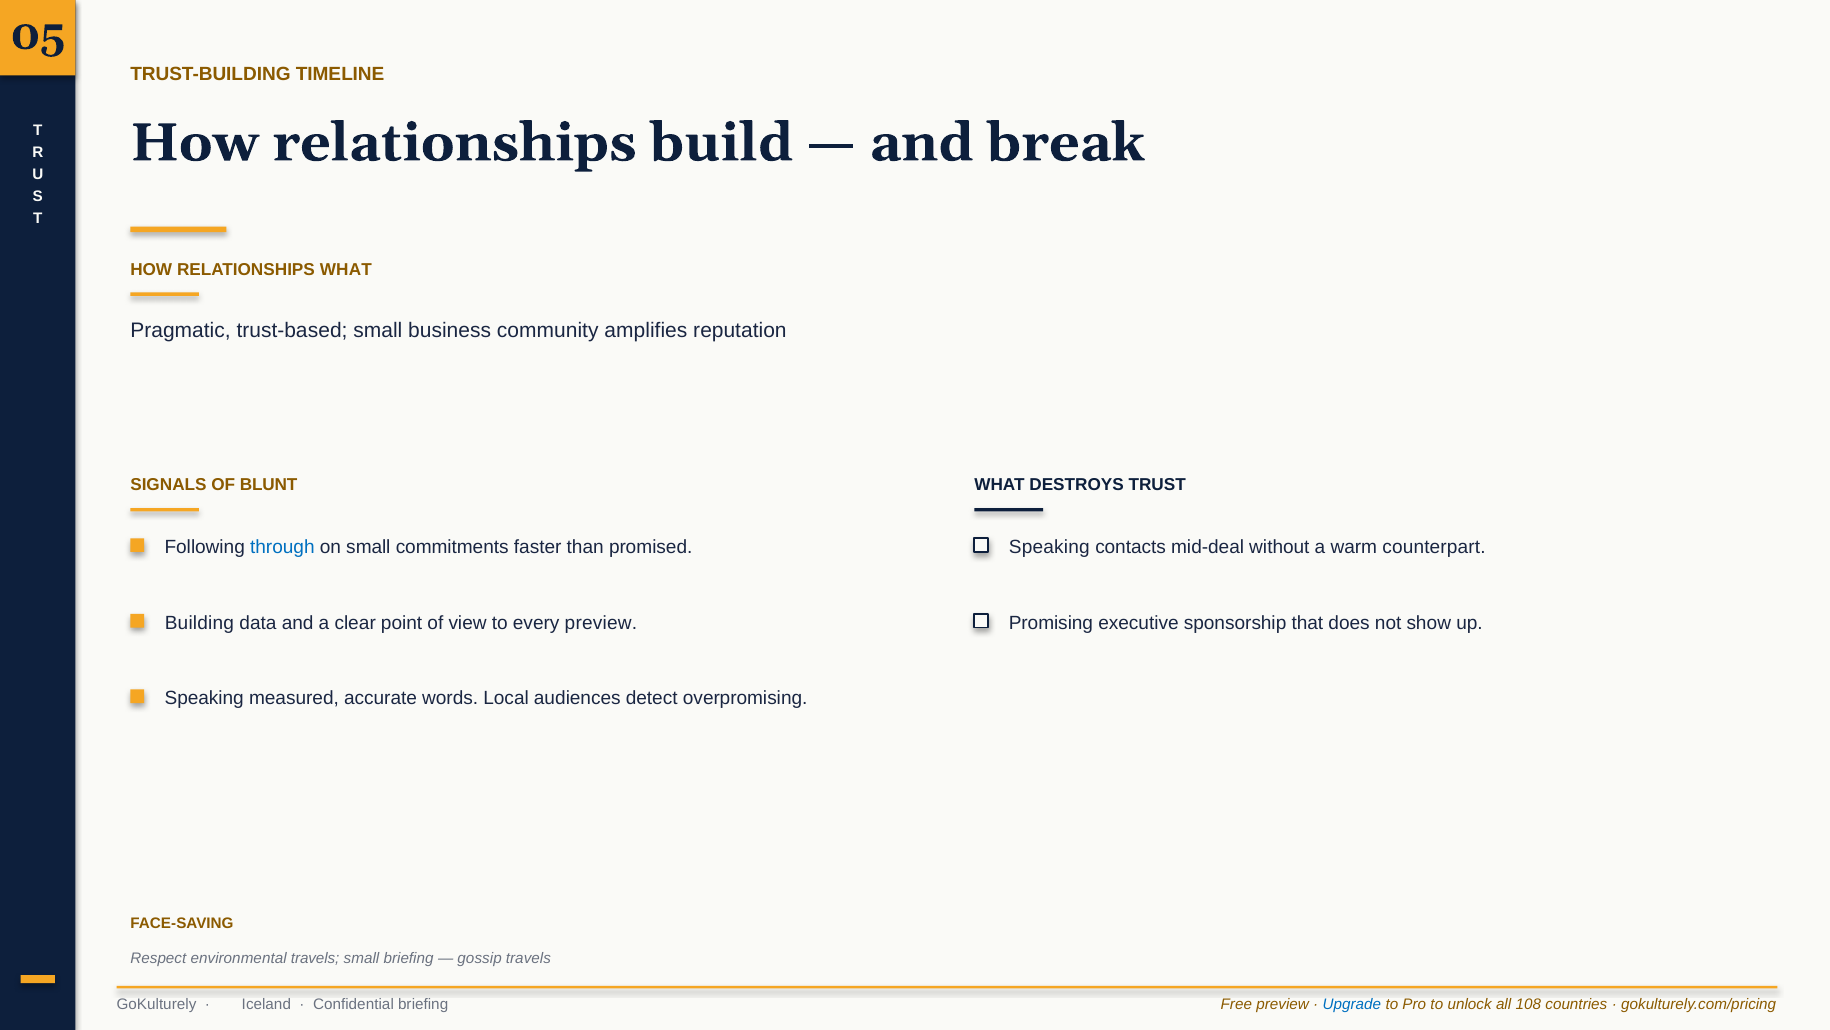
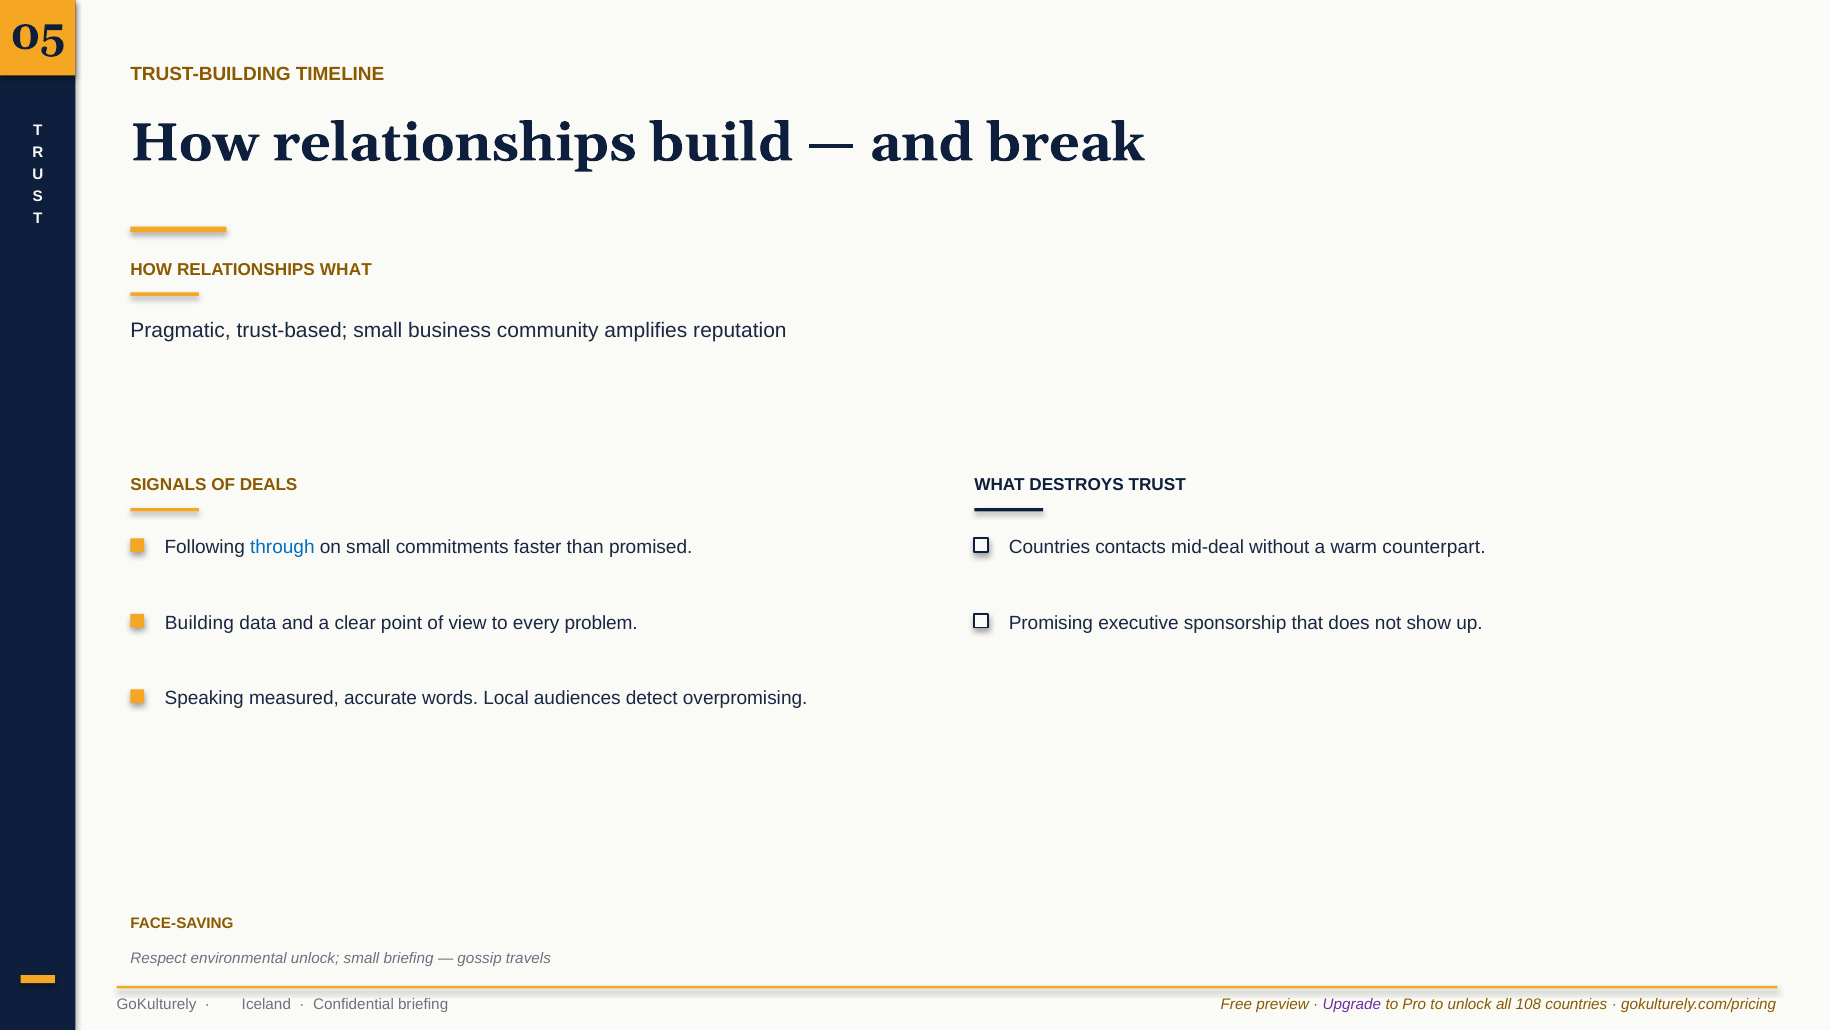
BLUNT: BLUNT -> DEALS
Speaking at (1049, 547): Speaking -> Countries
every preview: preview -> problem
environmental travels: travels -> unlock
Upgrade colour: blue -> purple
